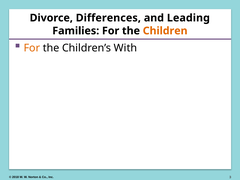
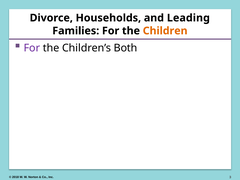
Differences: Differences -> Households
For at (32, 48) colour: orange -> purple
With: With -> Both
